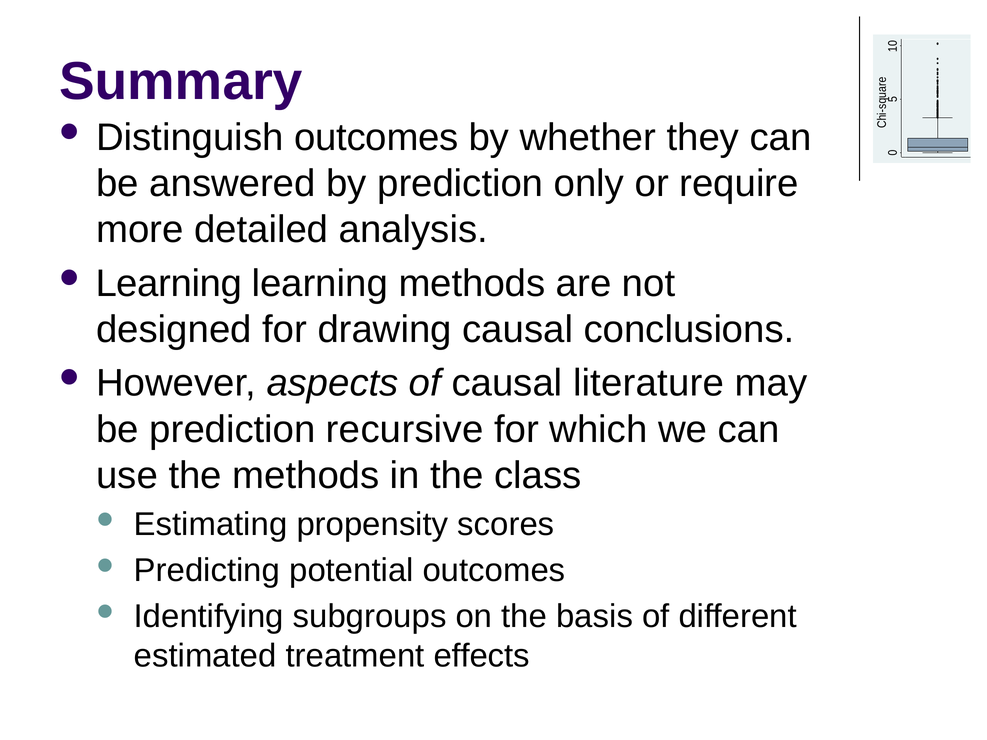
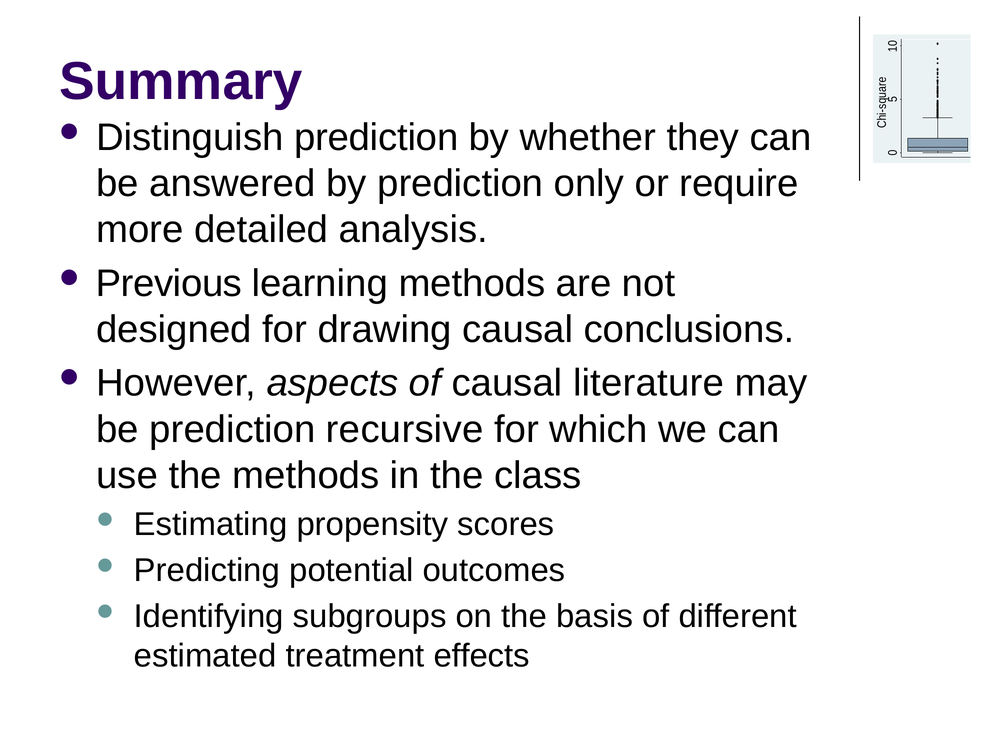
Distinguish outcomes: outcomes -> prediction
Learning at (169, 284): Learning -> Previous
